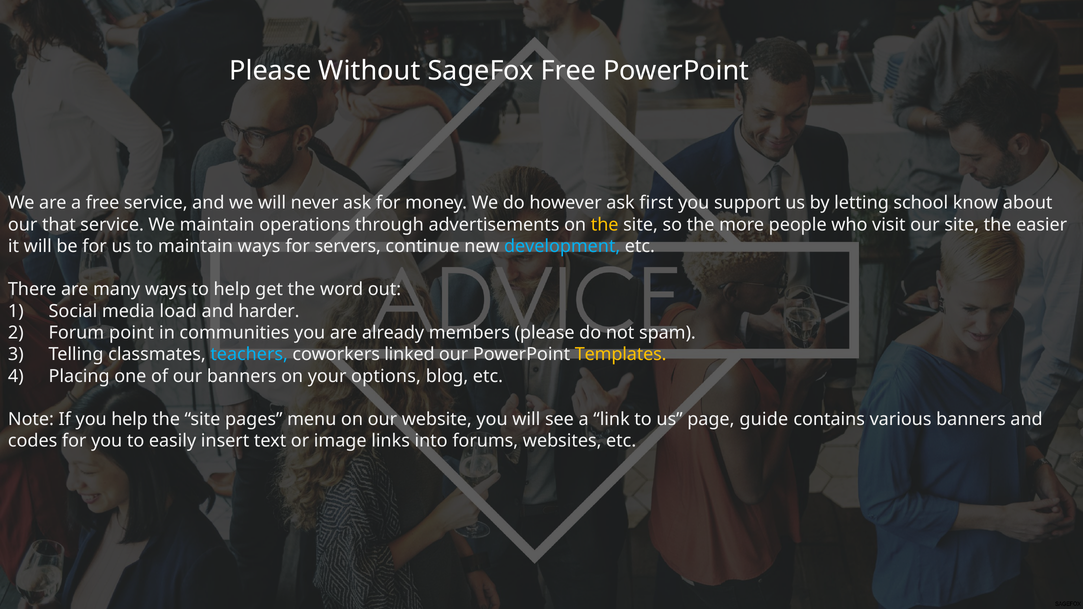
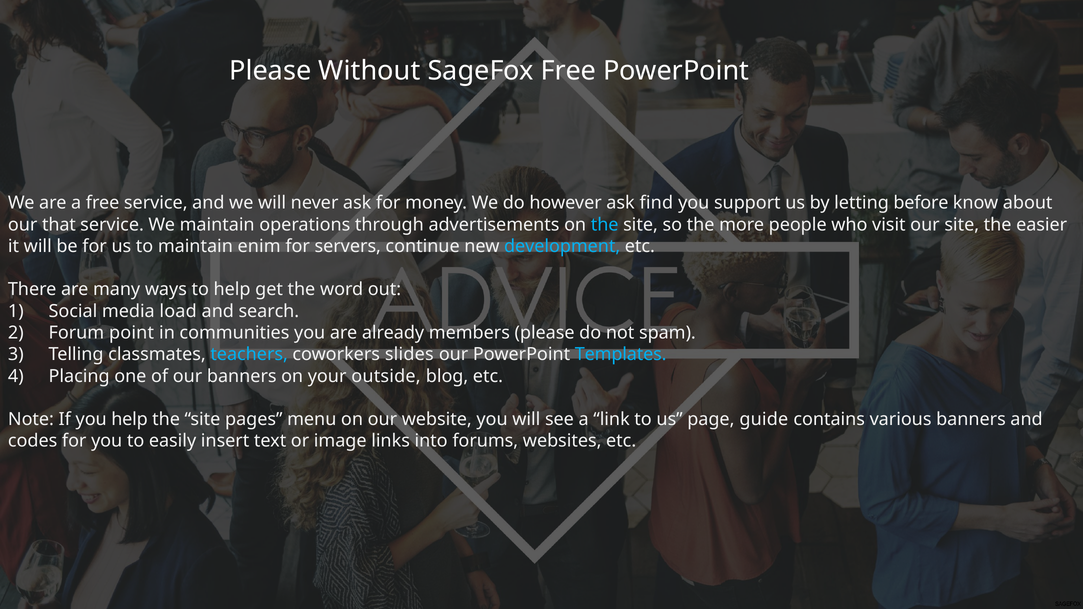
first: first -> find
school: school -> before
the at (605, 225) colour: yellow -> light blue
maintain ways: ways -> enim
harder: harder -> search
linked: linked -> slides
Templates colour: yellow -> light blue
options: options -> outside
